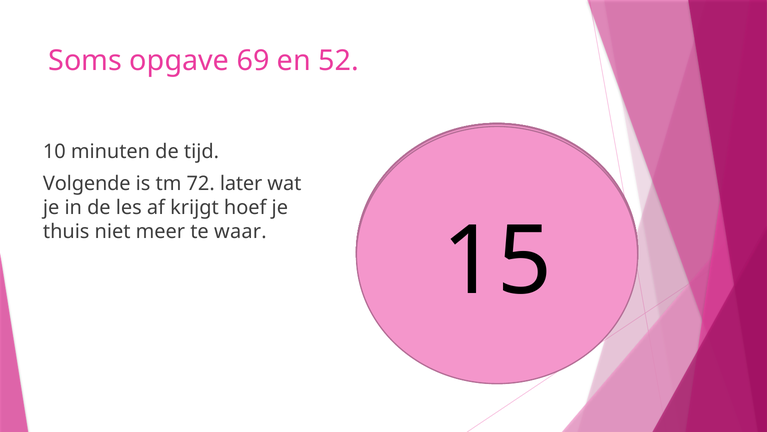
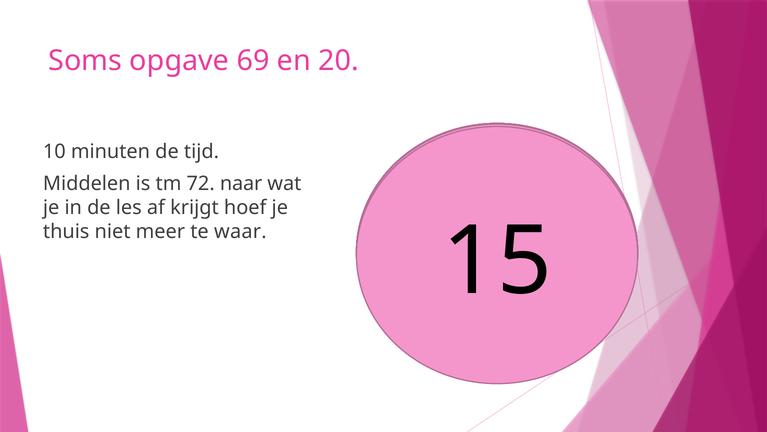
52: 52 -> 20
Volgende: Volgende -> Middelen
later: later -> naar
